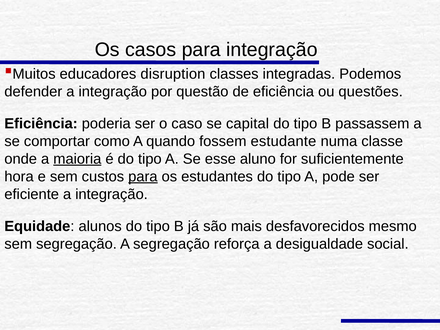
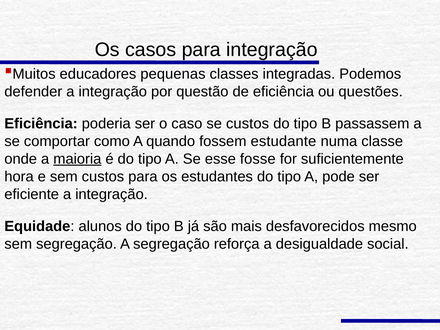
disruption: disruption -> pequenas
se capital: capital -> custos
aluno: aluno -> fosse
para at (143, 177) underline: present -> none
